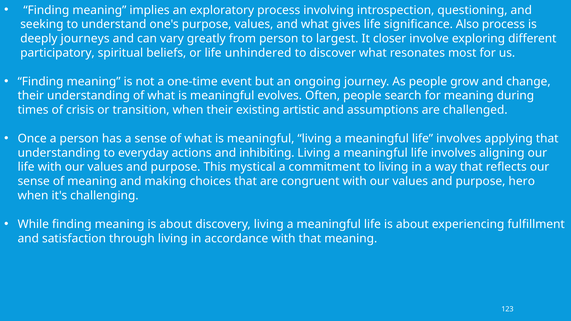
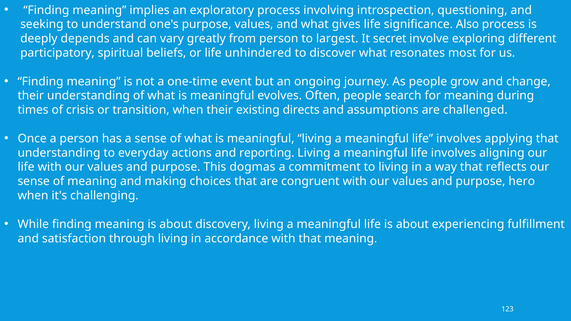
journeys: journeys -> depends
closer: closer -> secret
artistic: artistic -> directs
inhibiting: inhibiting -> reporting
mystical: mystical -> dogmas
